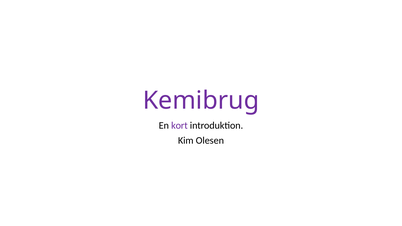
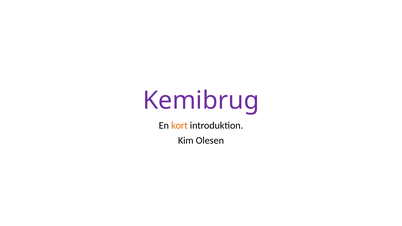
kort colour: purple -> orange
